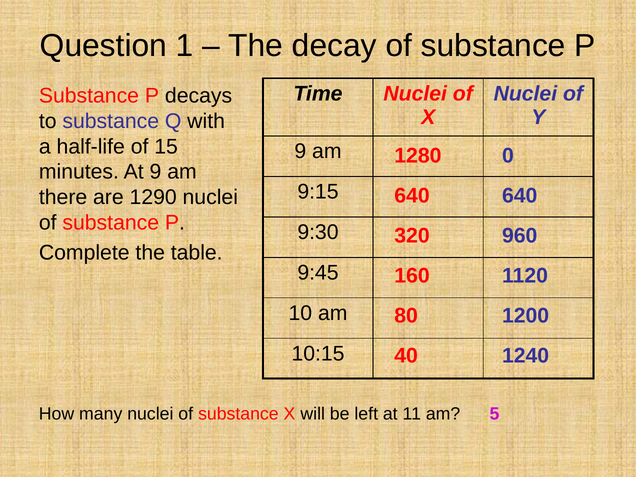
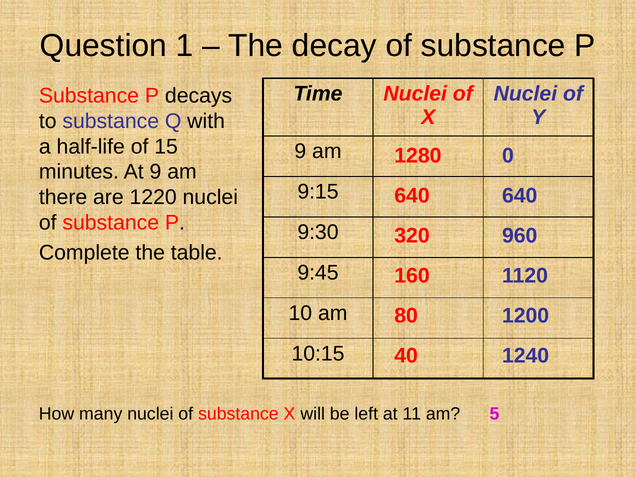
1290: 1290 -> 1220
